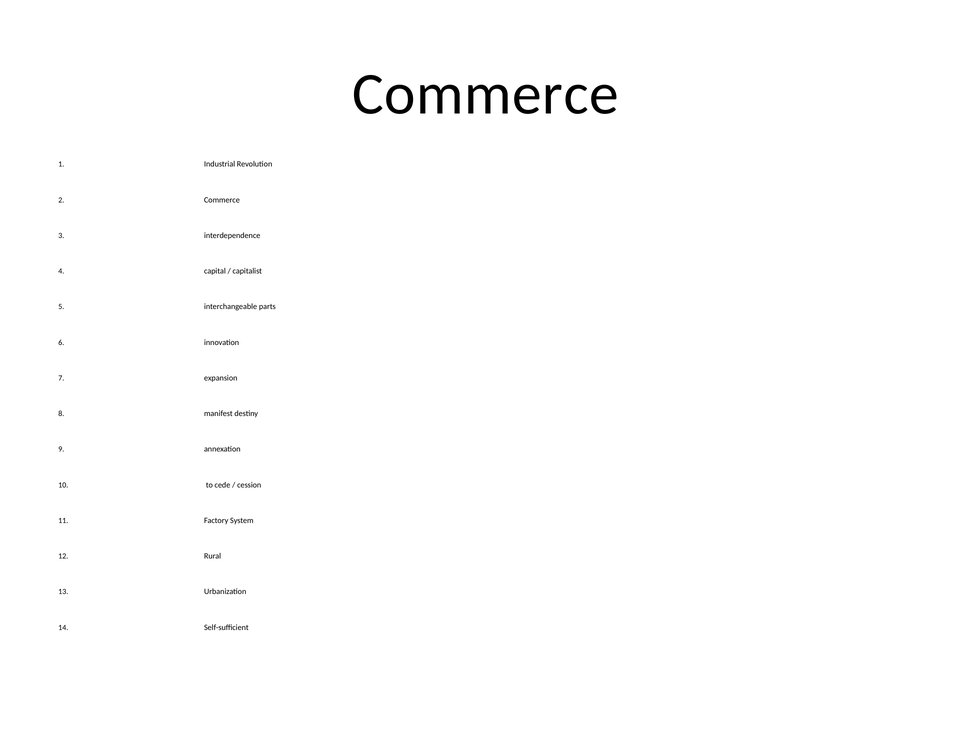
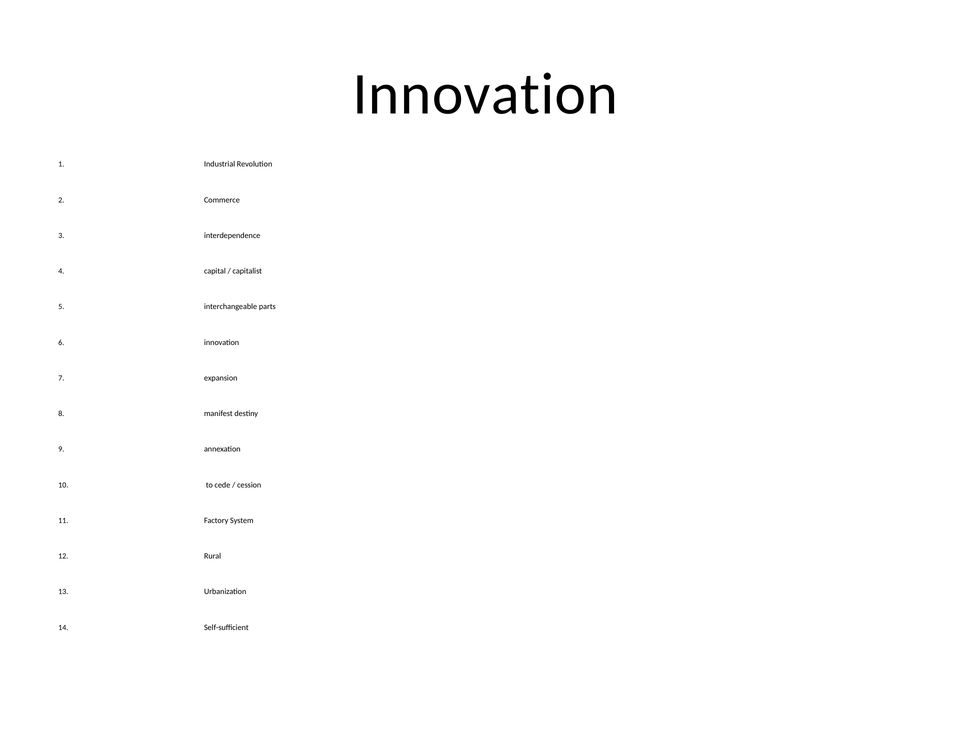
Commerce at (485, 94): Commerce -> Innovation
